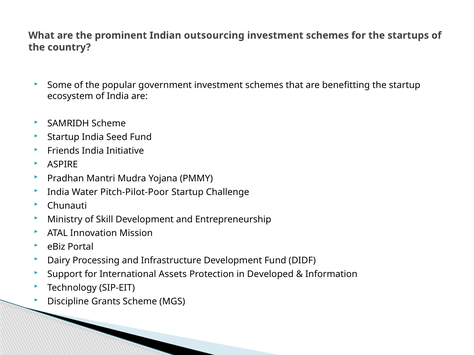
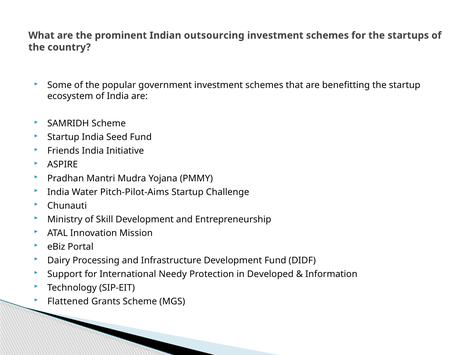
Pitch-Pilot-Poor: Pitch-Pilot-Poor -> Pitch-Pilot-Aims
Assets: Assets -> Needy
Discipline: Discipline -> Flattened
